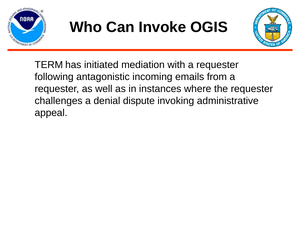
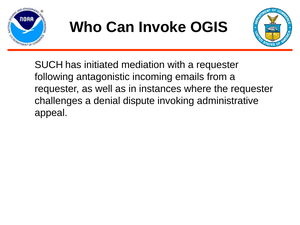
TERM: TERM -> SUCH
